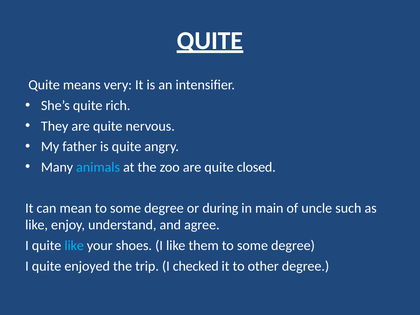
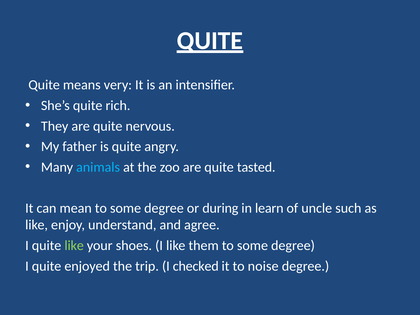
closed: closed -> tasted
main: main -> learn
like at (74, 246) colour: light blue -> light green
other: other -> noise
